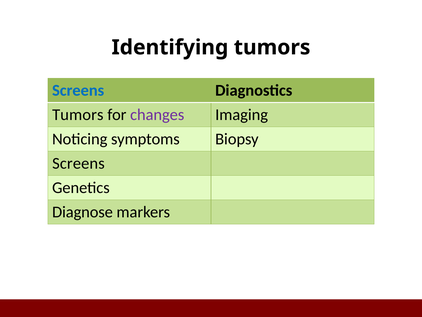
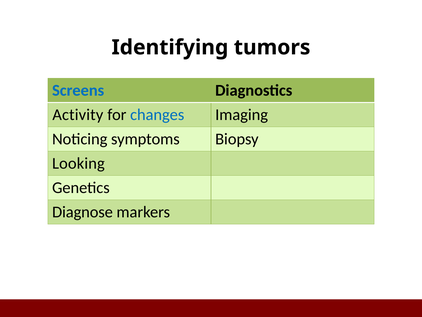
Tumors at (78, 115): Tumors -> Activity
changes colour: purple -> blue
Screens at (78, 163): Screens -> Looking
